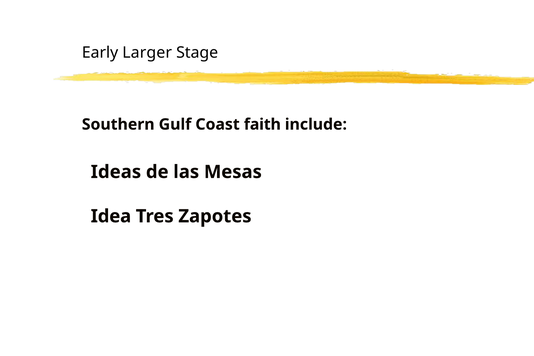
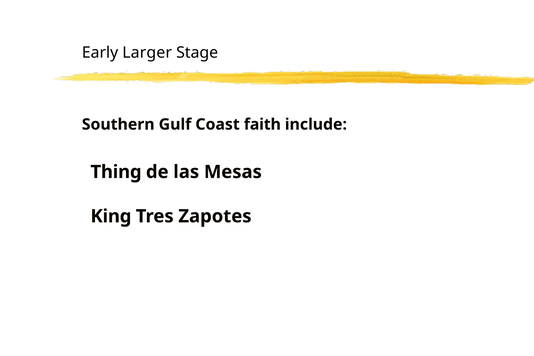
Ideas: Ideas -> Thing
Idea: Idea -> King
